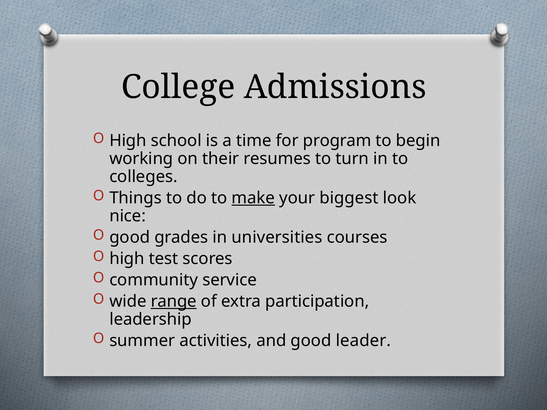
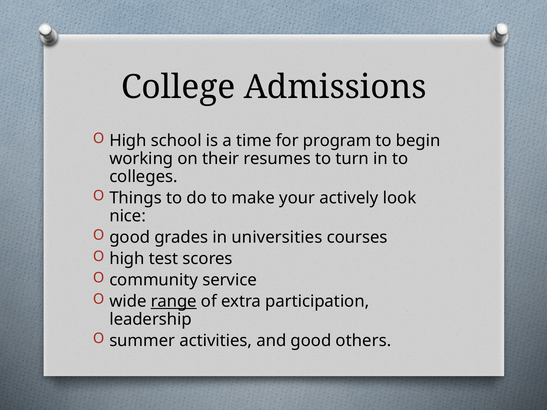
make underline: present -> none
biggest: biggest -> actively
leader: leader -> others
